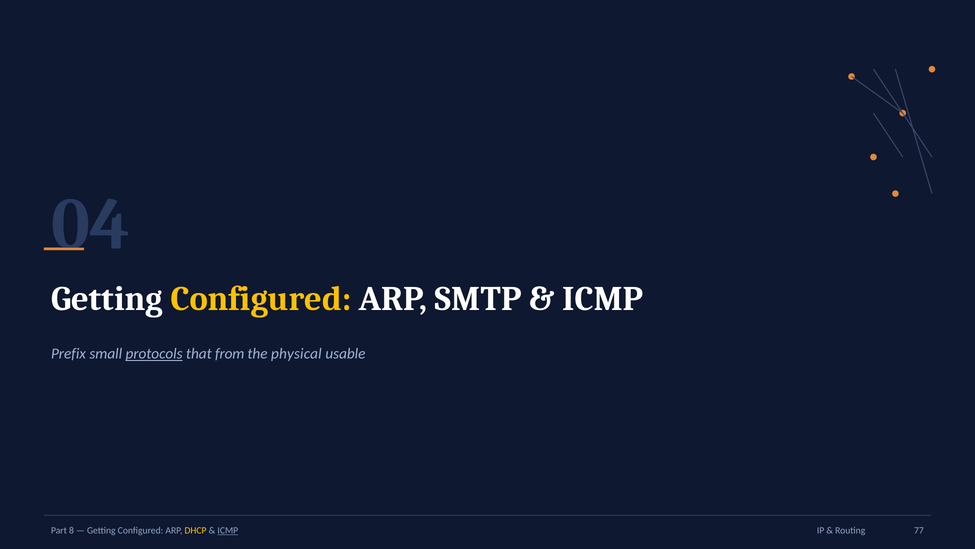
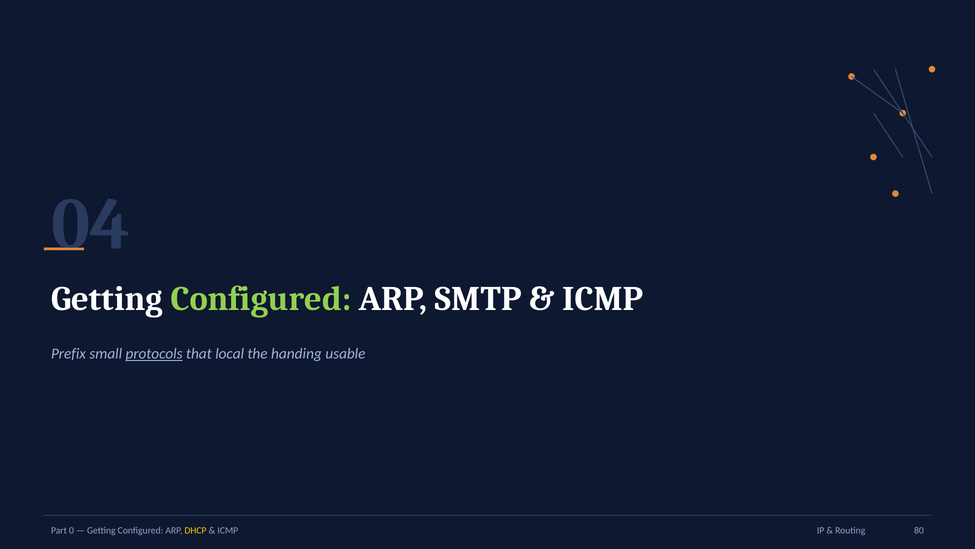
Configured at (261, 299) colour: yellow -> light green
from: from -> local
physical: physical -> handing
8: 8 -> 0
ICMP at (228, 530) underline: present -> none
77: 77 -> 80
